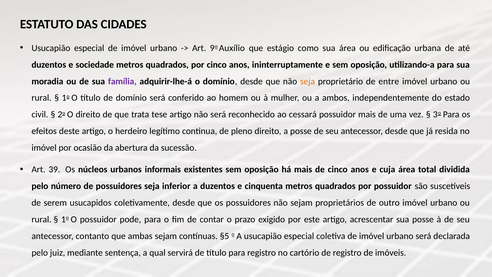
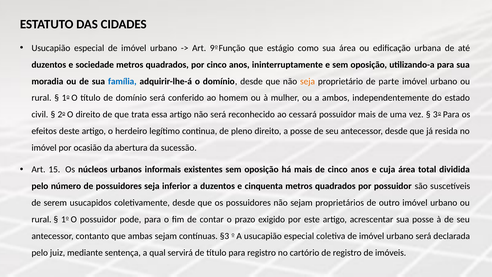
Auxílio: Auxílio -> Função
família colour: purple -> blue
entre: entre -> parte
tese: tese -> essa
39: 39 -> 15
§5: §5 -> §3
